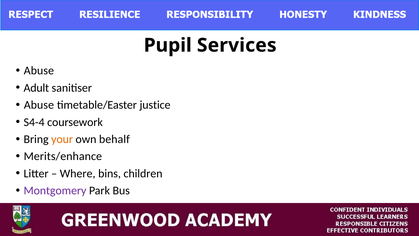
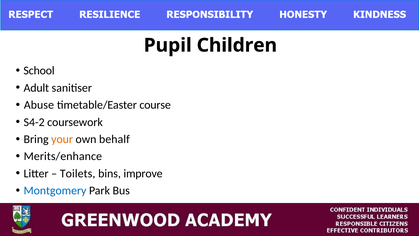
Services: Services -> Children
Abuse at (39, 71): Abuse -> School
justice: justice -> course
S4-4: S4-4 -> S4-2
Where: Where -> Toilets
children: children -> improve
Montgomery colour: purple -> blue
